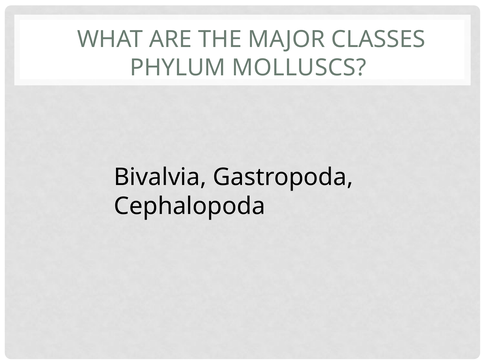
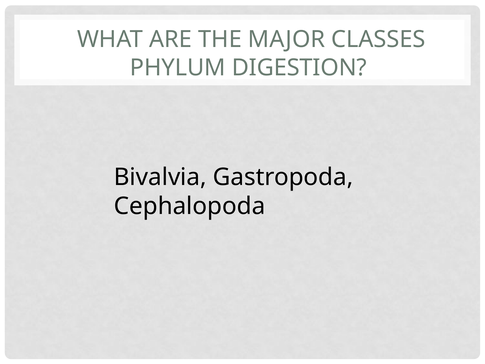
MOLLUSCS: MOLLUSCS -> DIGESTION
